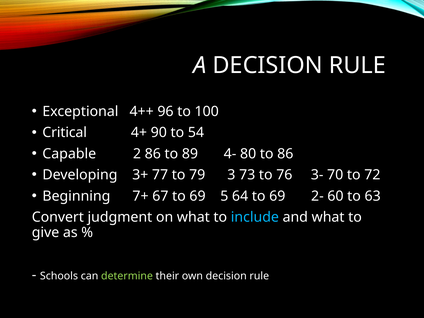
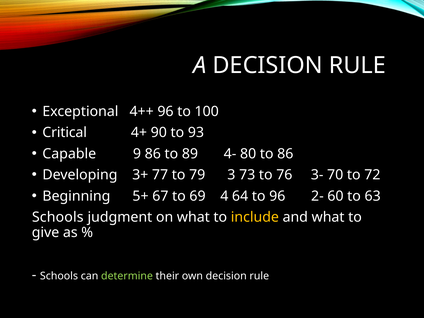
54: 54 -> 93
2: 2 -> 9
7+: 7+ -> 5+
5: 5 -> 4
64 to 69: 69 -> 96
Convert at (58, 217): Convert -> Schools
include colour: light blue -> yellow
